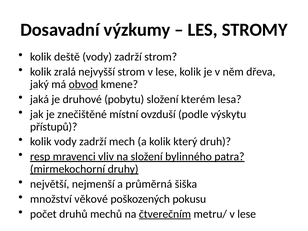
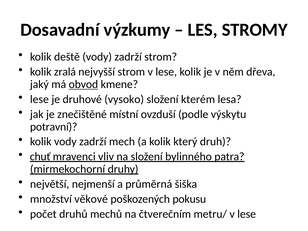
jaká at (40, 99): jaká -> lese
pobytu: pobytu -> vysoko
přístupů: přístupů -> potravní
resp: resp -> chuť
čtverečním underline: present -> none
